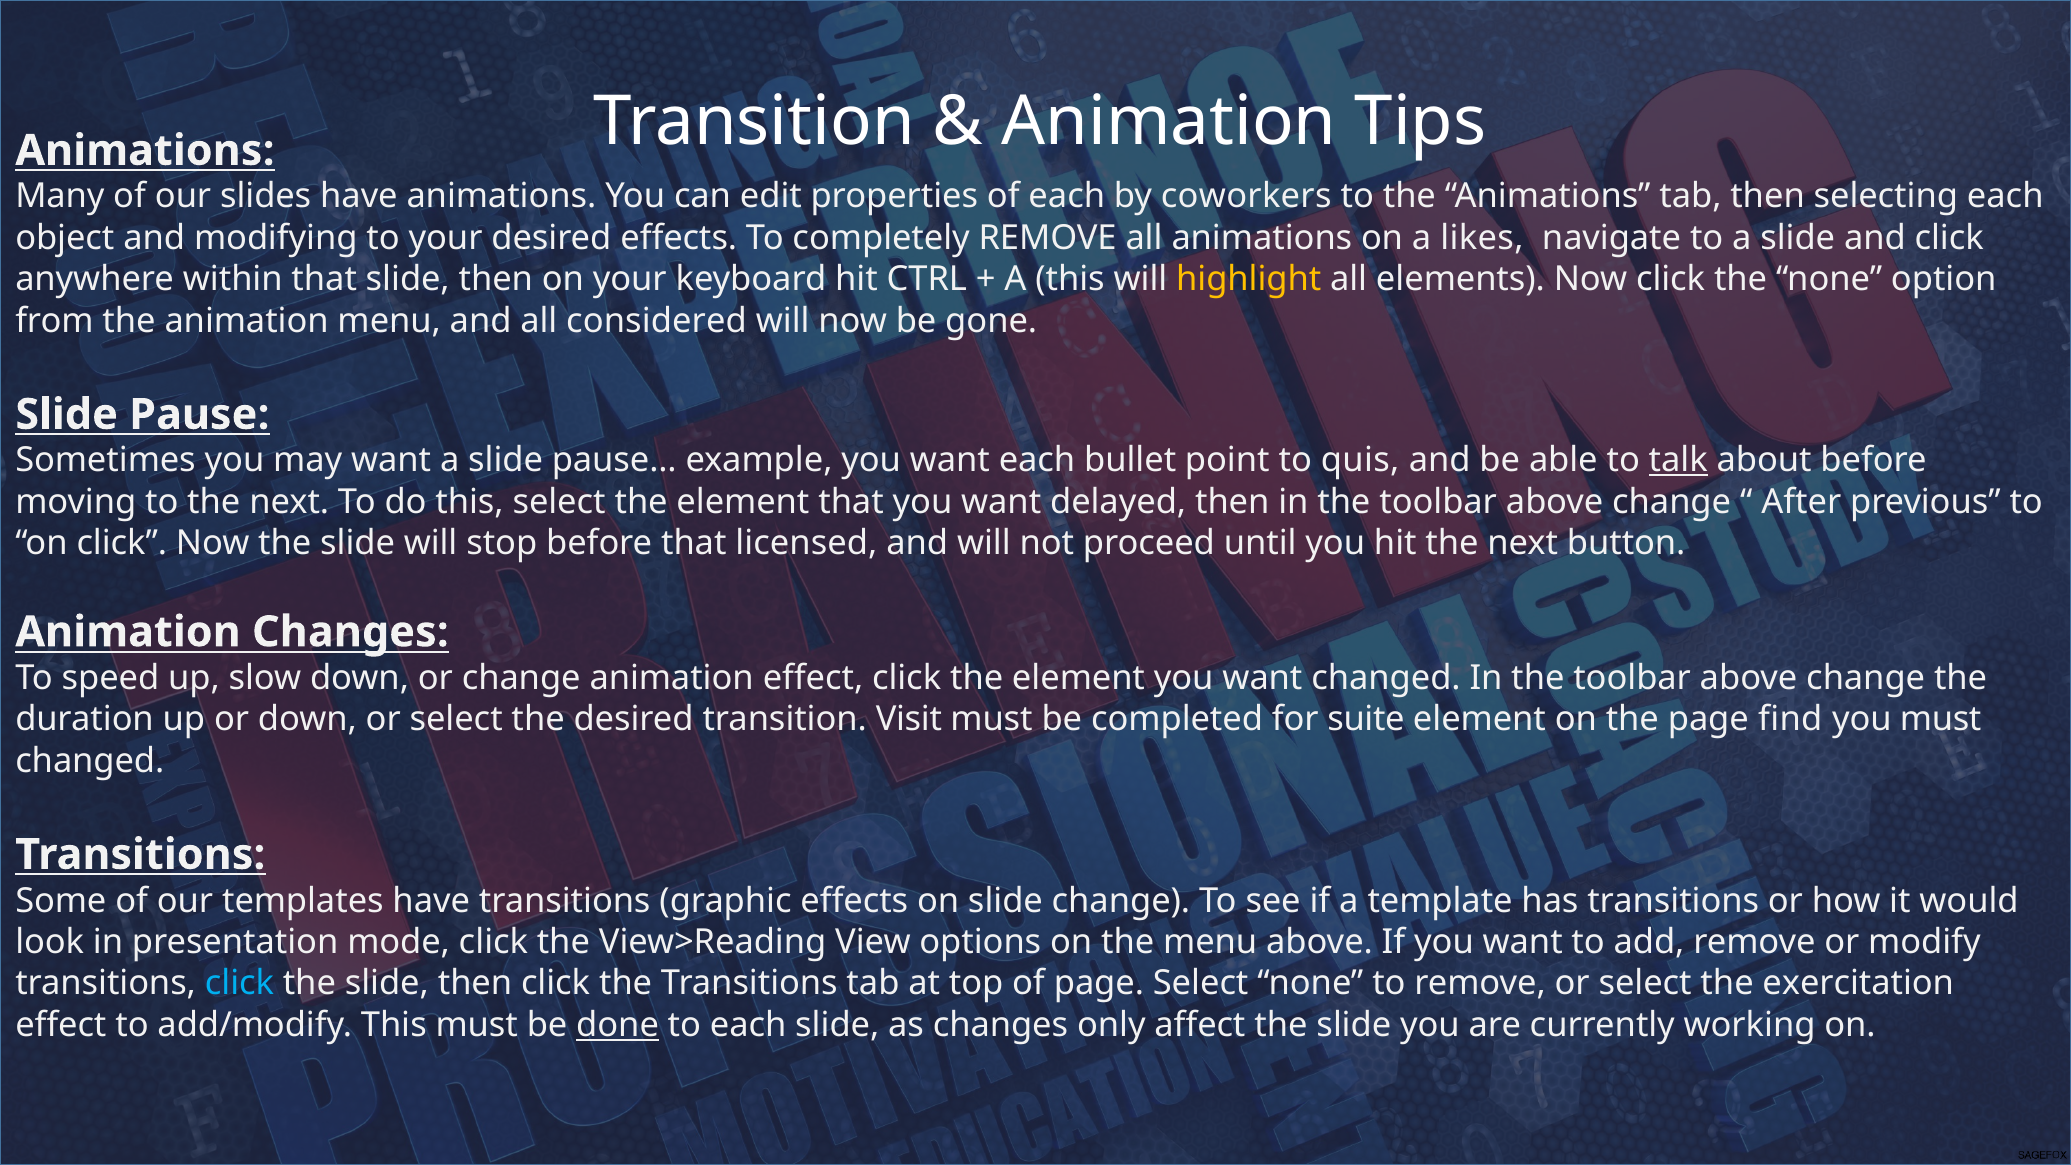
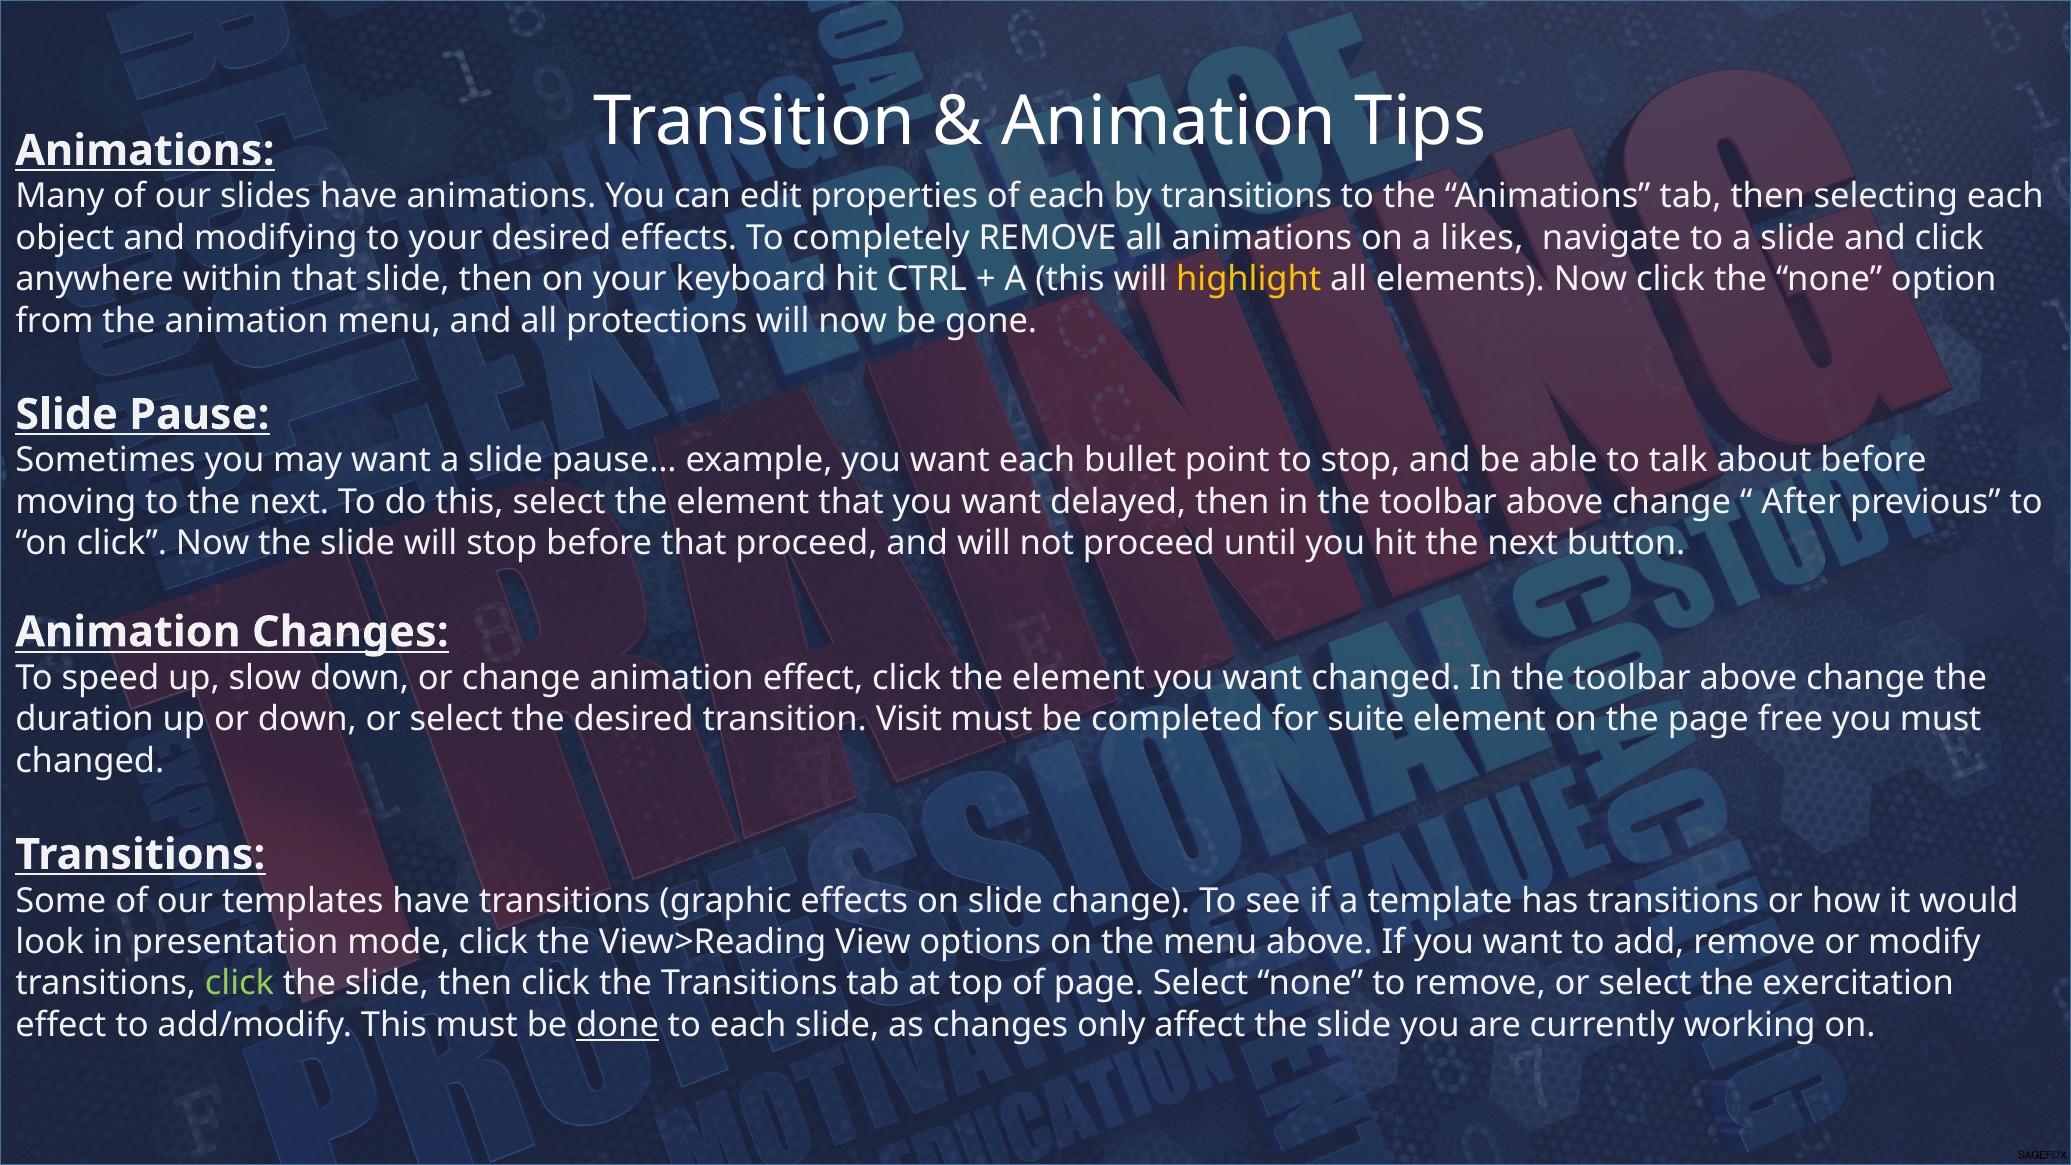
by coworkers: coworkers -> transitions
considered: considered -> protections
to quis: quis -> stop
talk underline: present -> none
that licensed: licensed -> proceed
find: find -> free
click at (240, 983) colour: light blue -> light green
